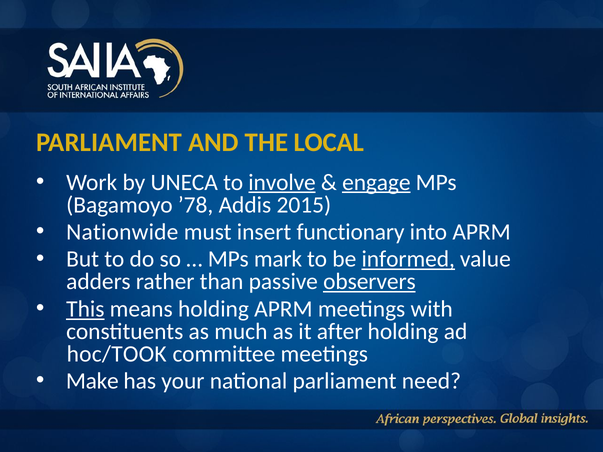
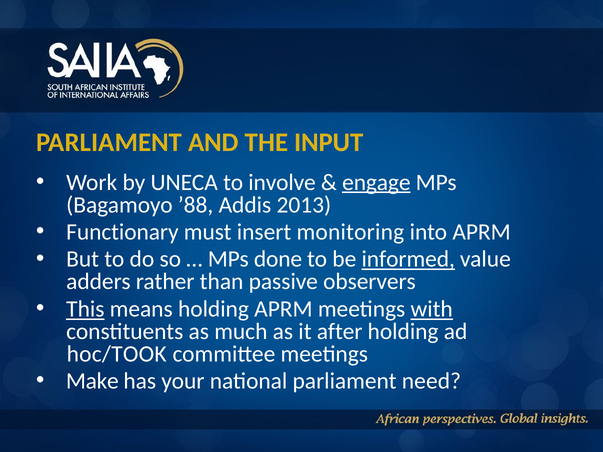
LOCAL: LOCAL -> INPUT
involve underline: present -> none
’78: ’78 -> ’88
2015: 2015 -> 2013
Nationwide: Nationwide -> Functionary
functionary: functionary -> monitoring
mark: mark -> done
observers underline: present -> none
with underline: none -> present
